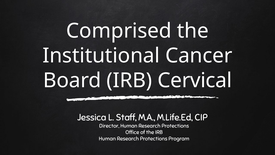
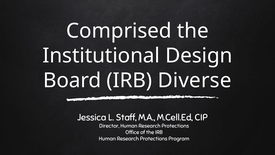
Cancer: Cancer -> Design
Cervical: Cervical -> Diverse
M.Life.Ed: M.Life.Ed -> M.Cell.Ed
